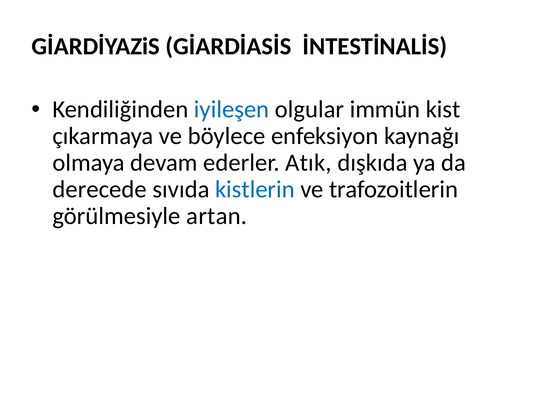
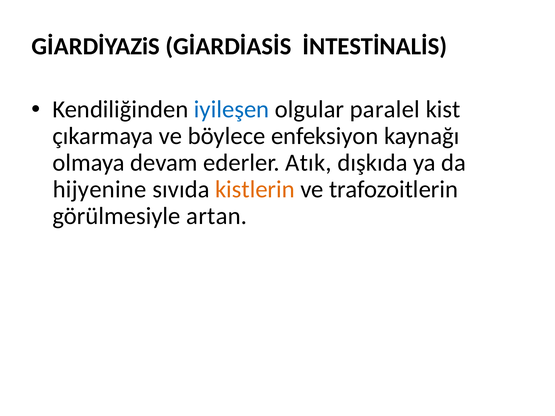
immün: immün -> paralel
derecede: derecede -> hijyenine
kistlerin colour: blue -> orange
